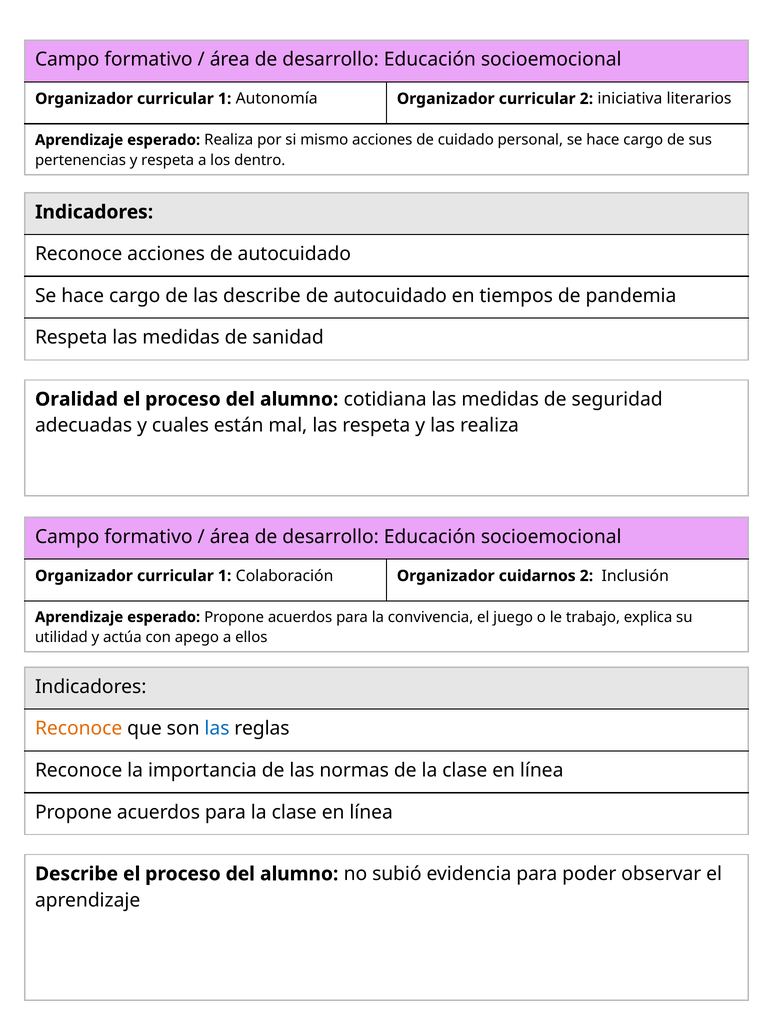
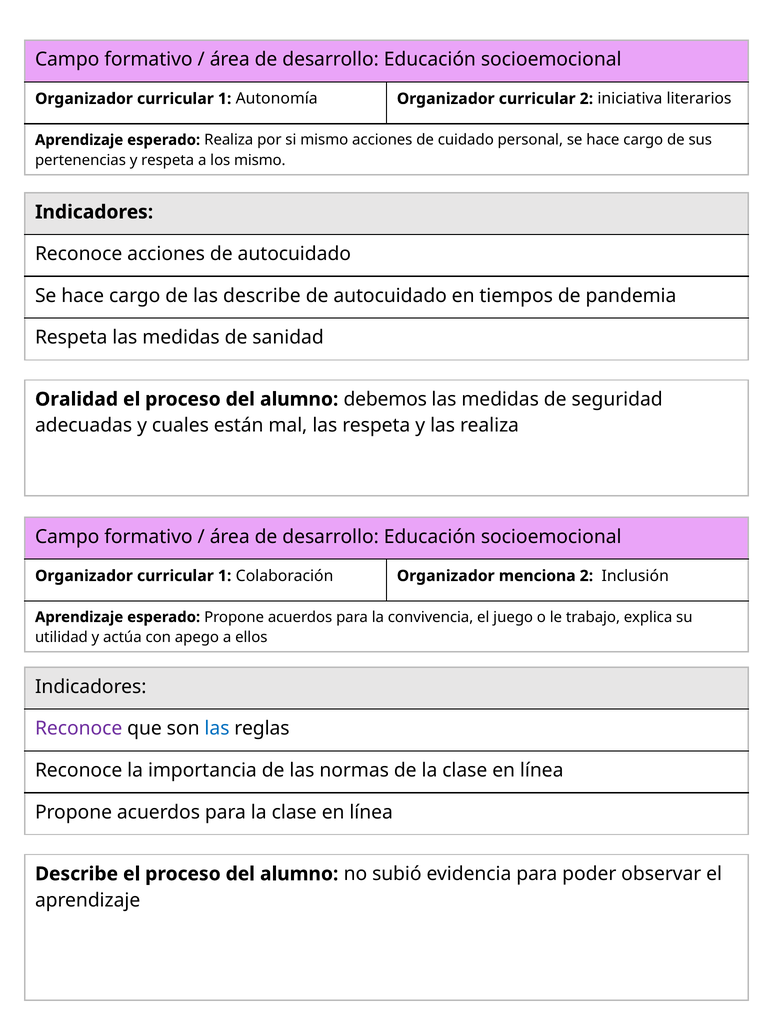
los dentro: dentro -> mismo
cotidiana: cotidiana -> debemos
cuidarnos: cuidarnos -> menciona
Reconoce at (79, 728) colour: orange -> purple
